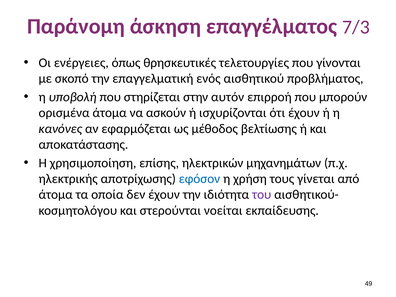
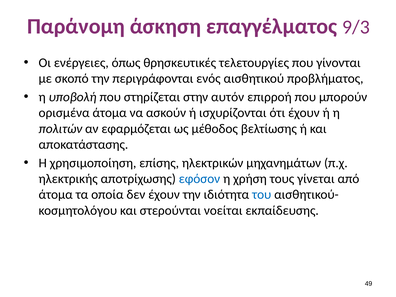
7/3: 7/3 -> 9/3
επαγγελματική: επαγγελματική -> περιγράφονται
κανόνες: κανόνες -> πολιτών
του colour: purple -> blue
